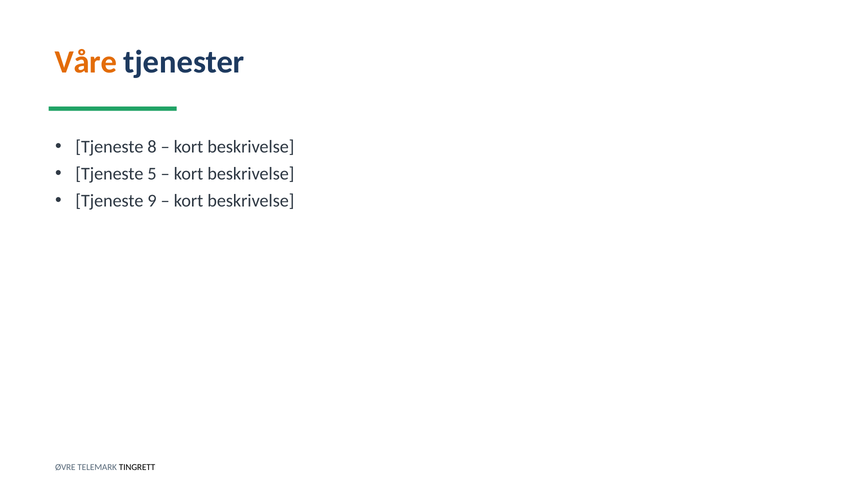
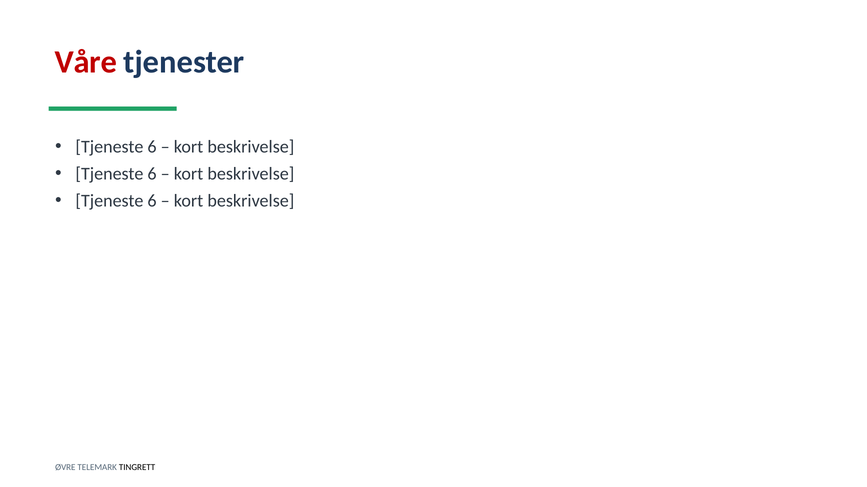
Våre colour: orange -> red
8 at (152, 147): 8 -> 6
5 at (152, 174): 5 -> 6
9 at (152, 201): 9 -> 6
